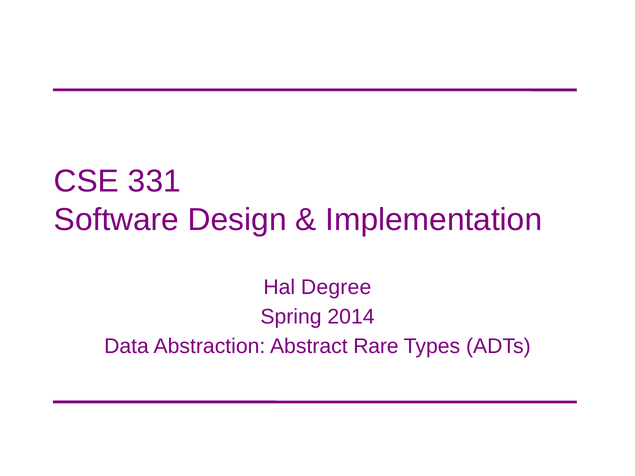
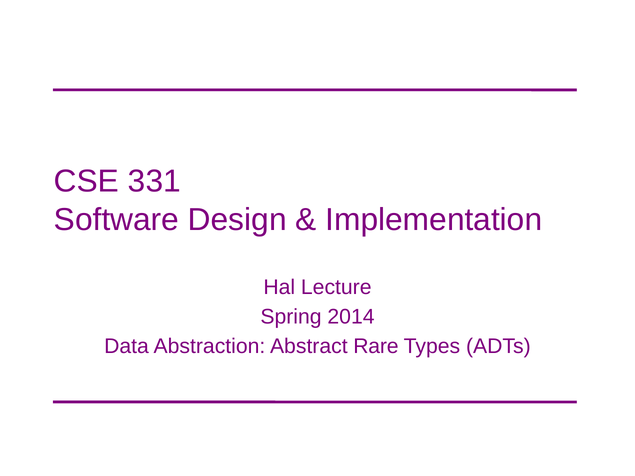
Degree: Degree -> Lecture
